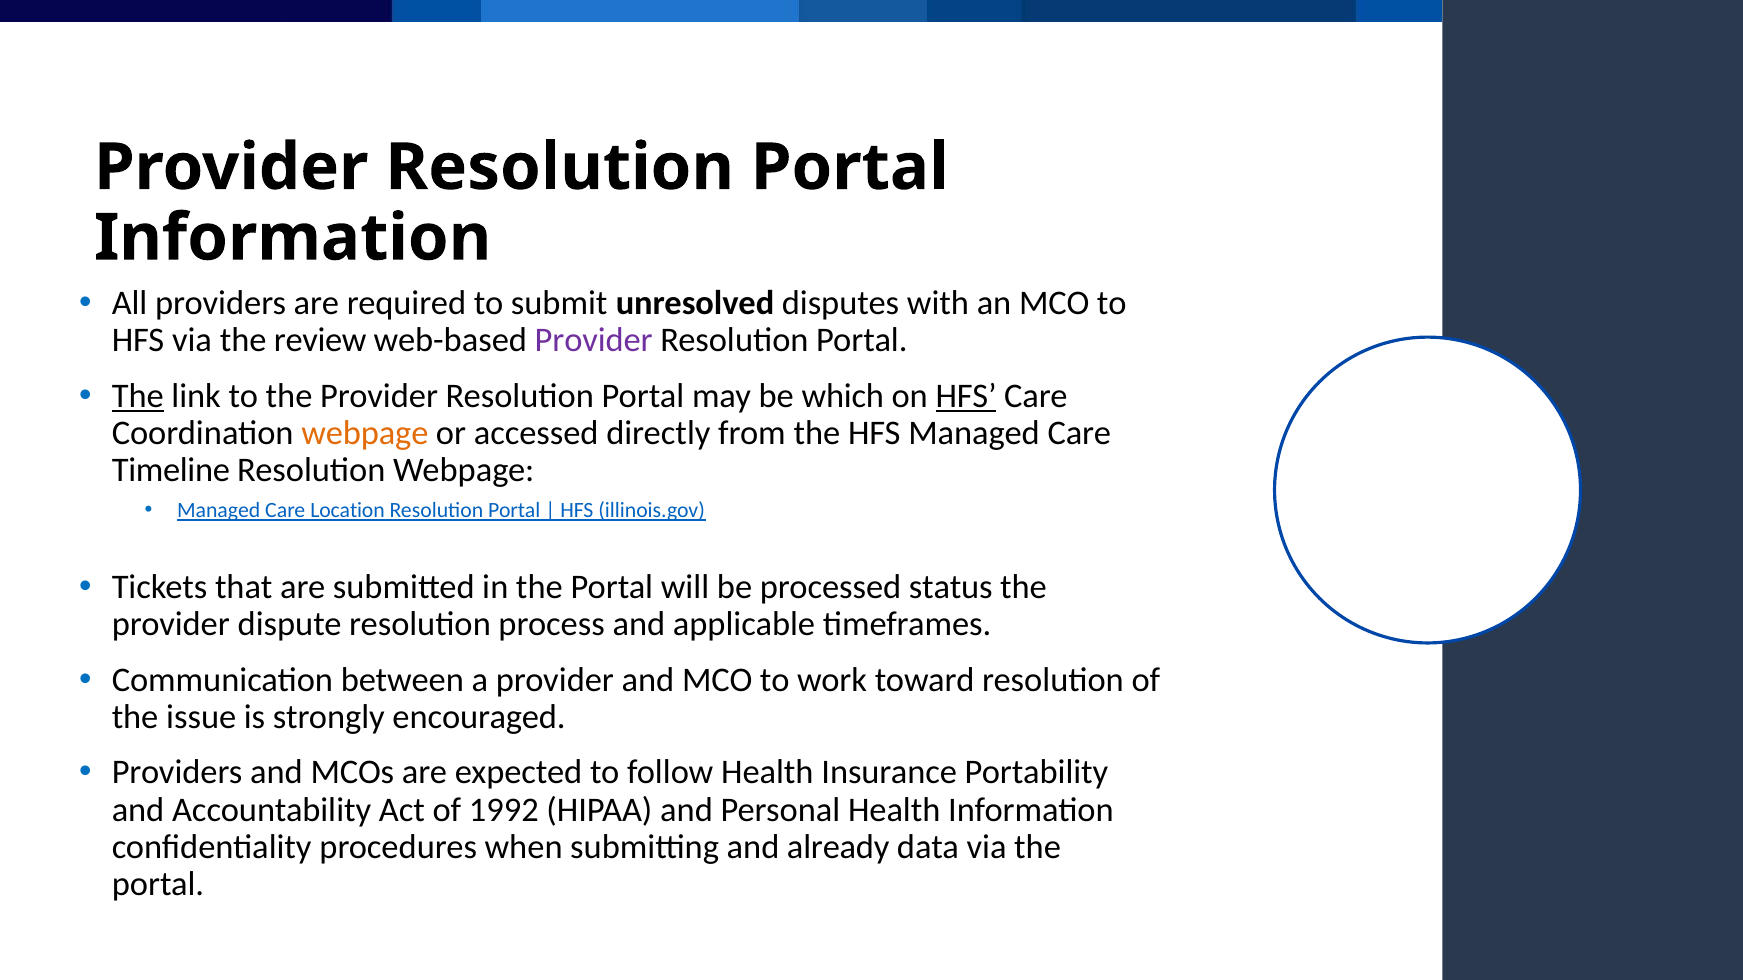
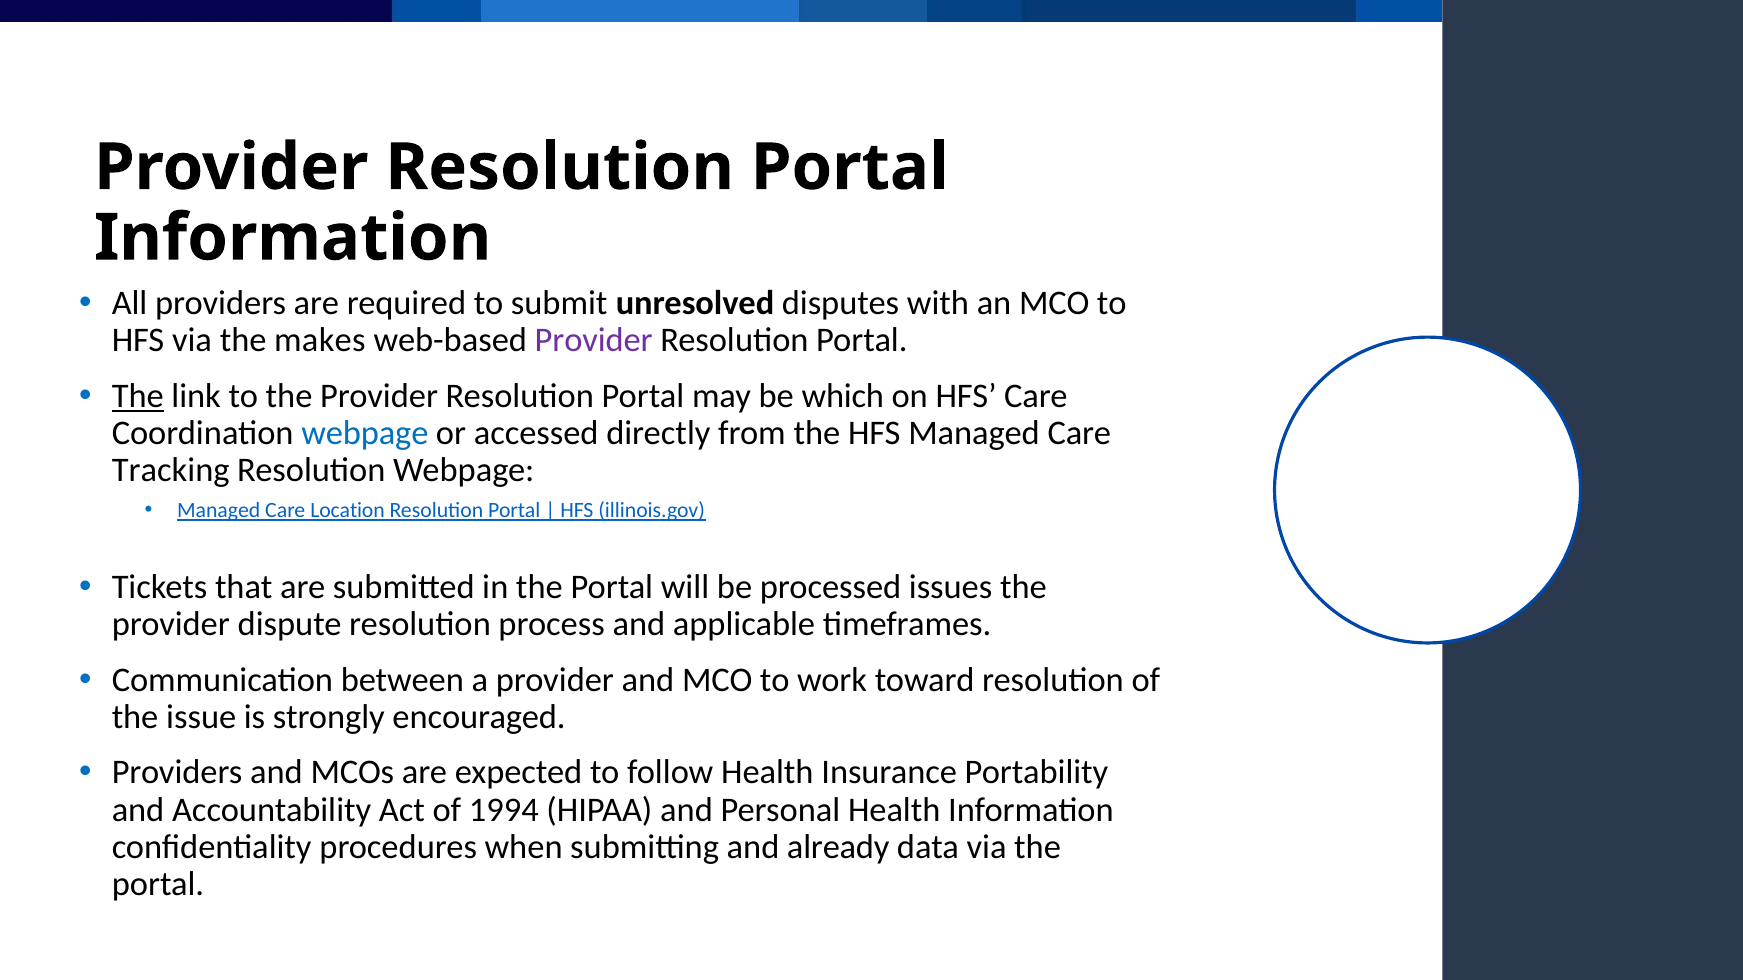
review: review -> makes
HFS at (966, 396) underline: present -> none
webpage at (365, 433) colour: orange -> blue
Timeline: Timeline -> Tracking
status: status -> issues
1992: 1992 -> 1994
